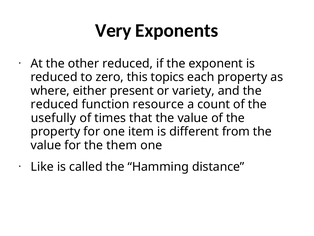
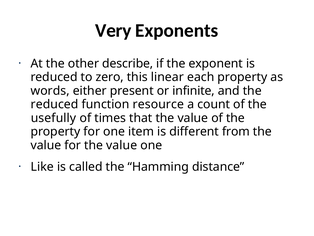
other reduced: reduced -> describe
topics: topics -> linear
where: where -> words
variety: variety -> infinite
for the them: them -> value
